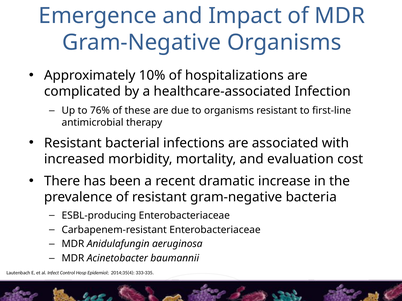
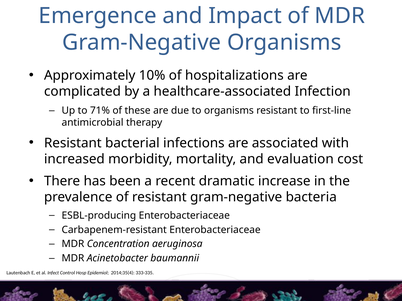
76%: 76% -> 71%
Anidulafungin: Anidulafungin -> Concentration
